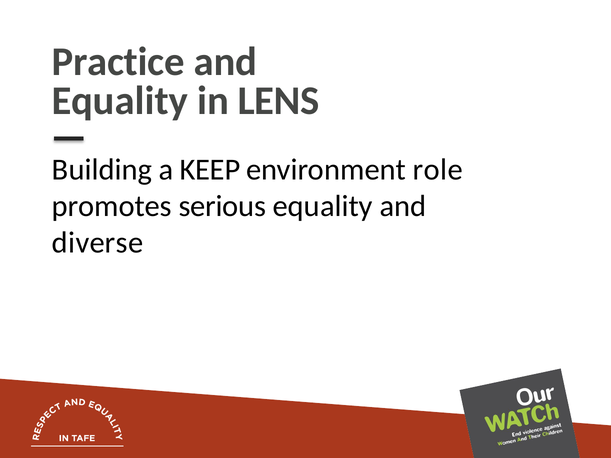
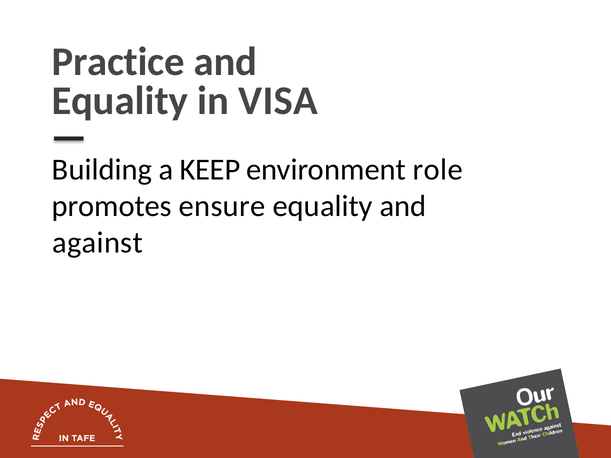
LENS: LENS -> VISA
serious: serious -> ensure
diverse: diverse -> against
